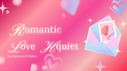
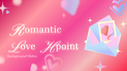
quiet: quiet -> point
